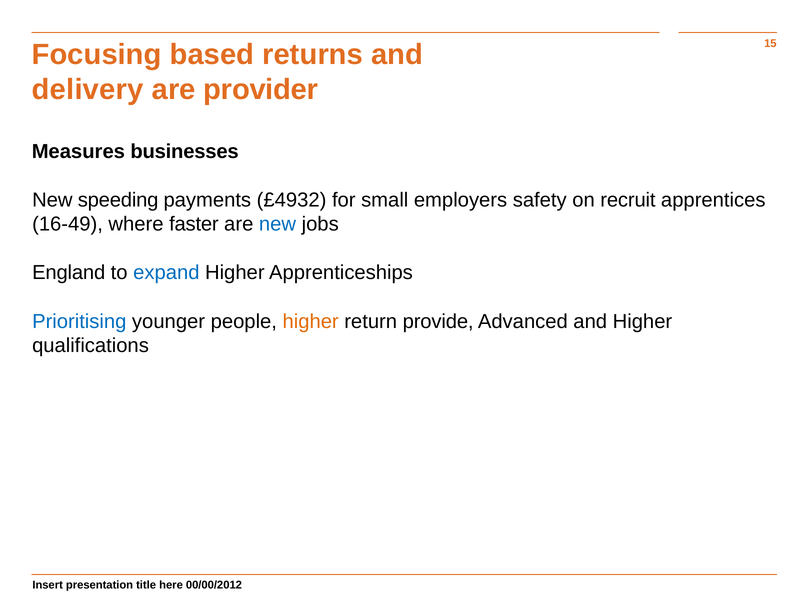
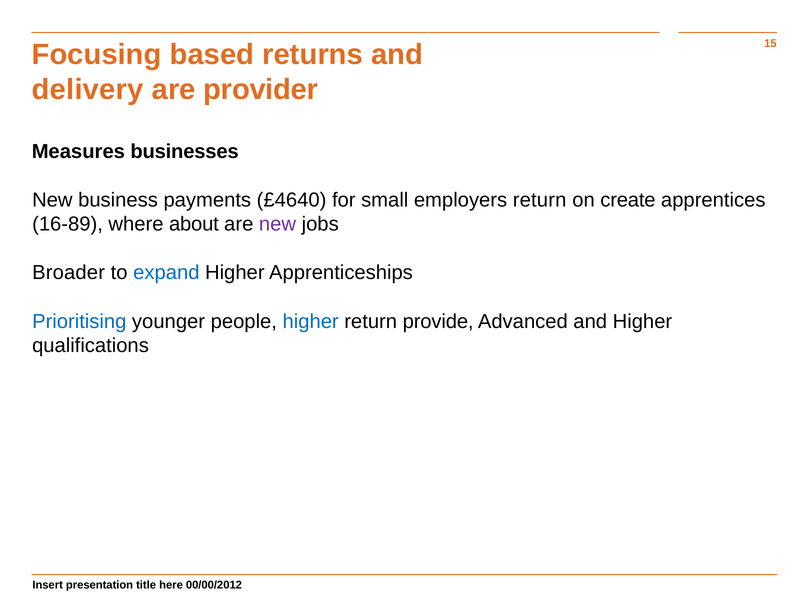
speeding: speeding -> business
£4932: £4932 -> £4640
employers safety: safety -> return
recruit: recruit -> create
16-49: 16-49 -> 16-89
faster: faster -> about
new at (278, 224) colour: blue -> purple
England: England -> Broader
higher at (311, 321) colour: orange -> blue
